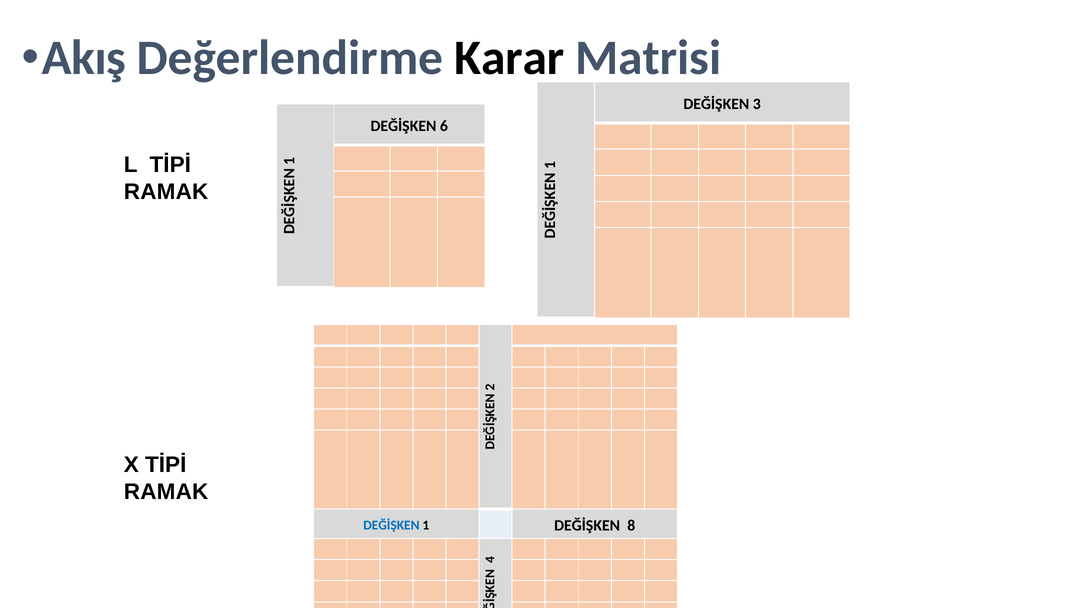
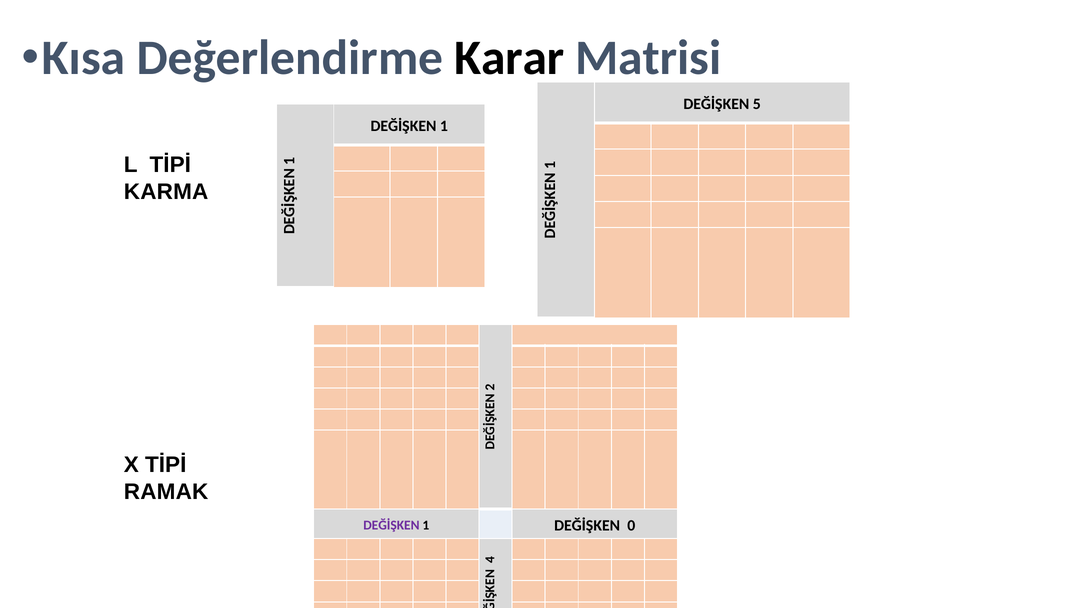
Akış: Akış -> Kısa
3: 3 -> 5
6 at (444, 126): 6 -> 1
RAMAK at (166, 192): RAMAK -> KARMA
DEĞİŞKEN at (391, 525) colour: blue -> purple
8: 8 -> 0
